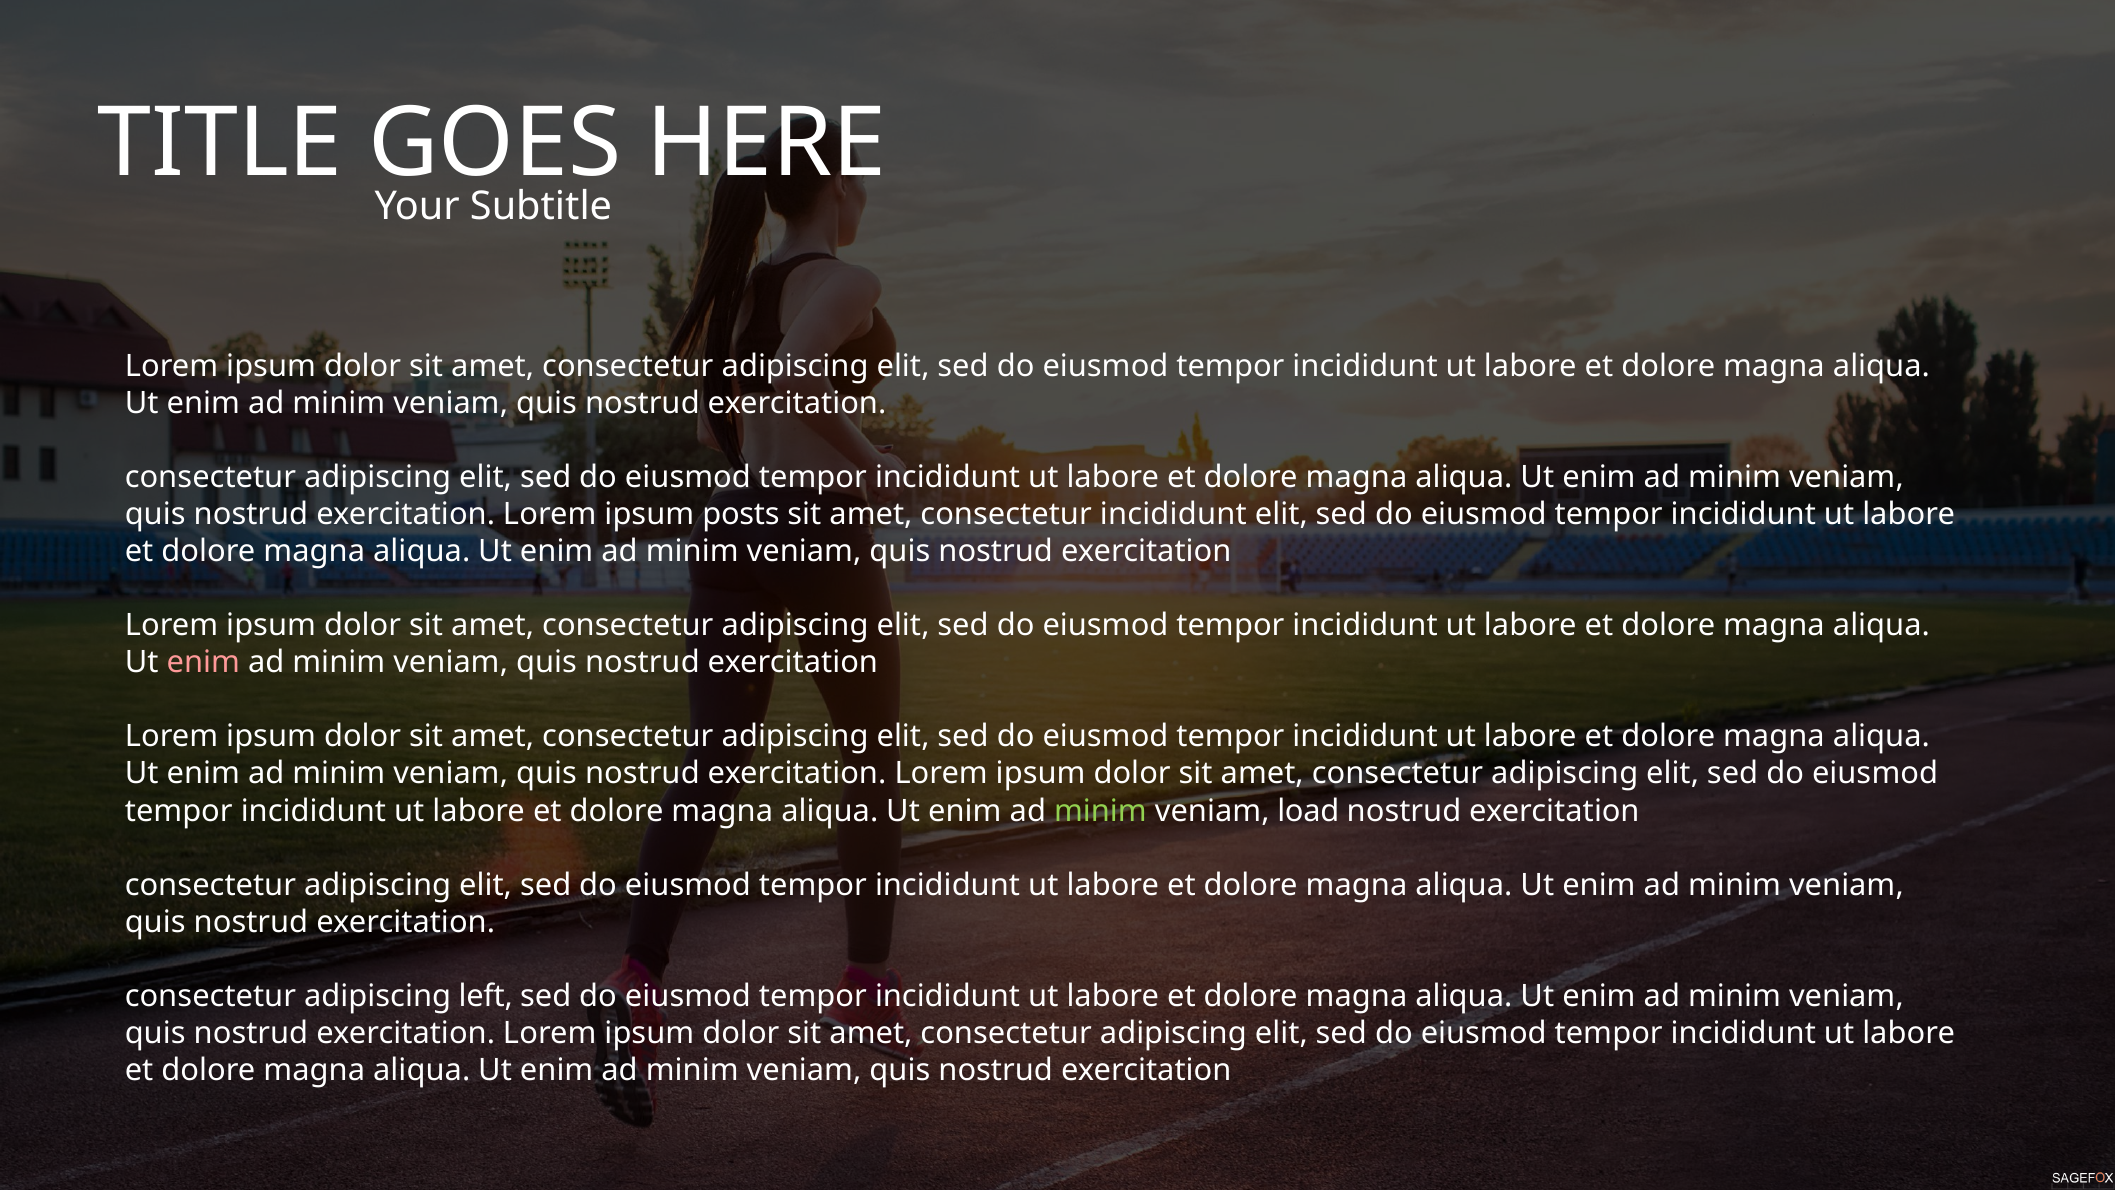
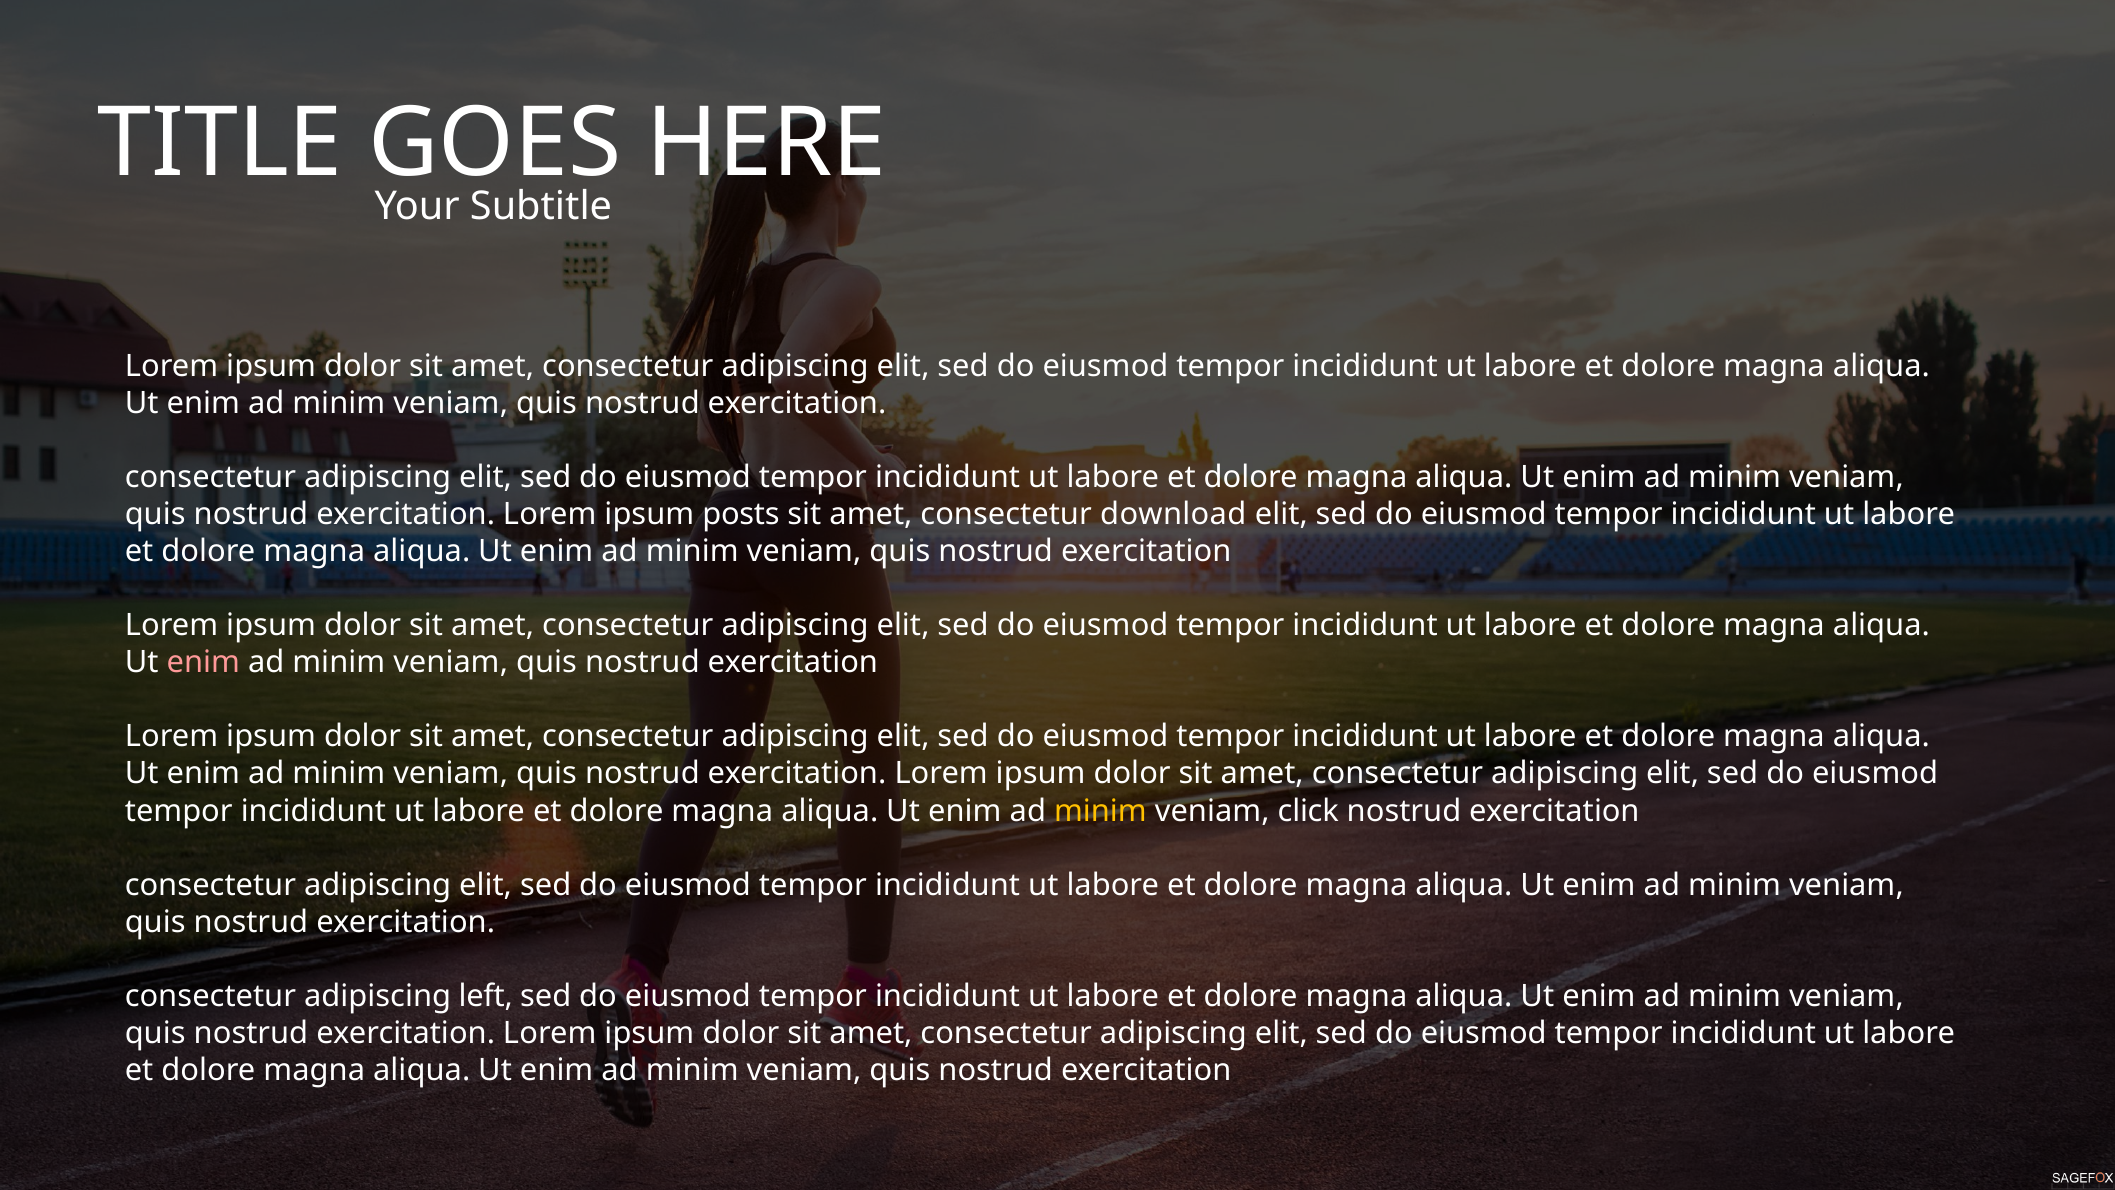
consectetur incididunt: incididunt -> download
minim at (1100, 811) colour: light green -> yellow
load: load -> click
